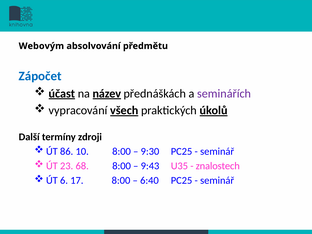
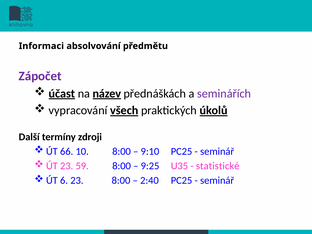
Webovým: Webovým -> Informaci
Zápočet colour: blue -> purple
86: 86 -> 66
9:30: 9:30 -> 9:10
68: 68 -> 59
9:43: 9:43 -> 9:25
znalostech: znalostech -> statistické
6 17: 17 -> 23
6:40: 6:40 -> 2:40
